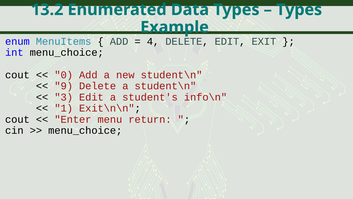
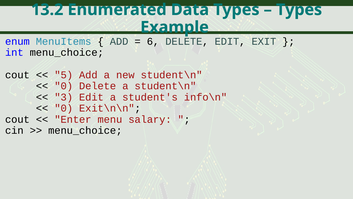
4: 4 -> 6
0: 0 -> 5
9 at (64, 86): 9 -> 0
1 at (64, 108): 1 -> 0
return: return -> salary
